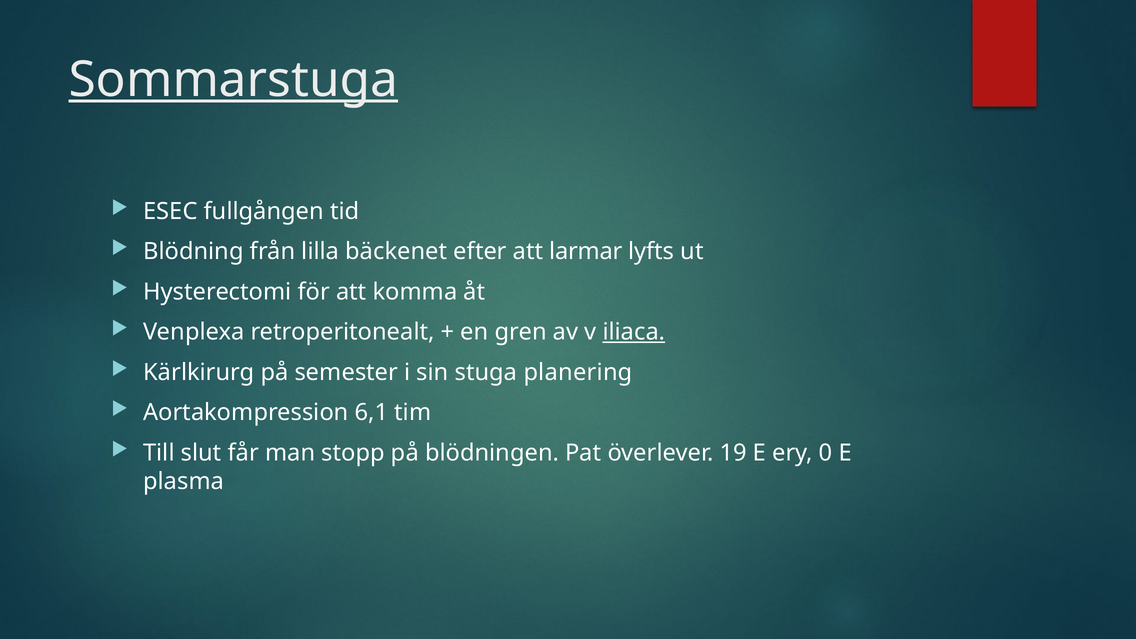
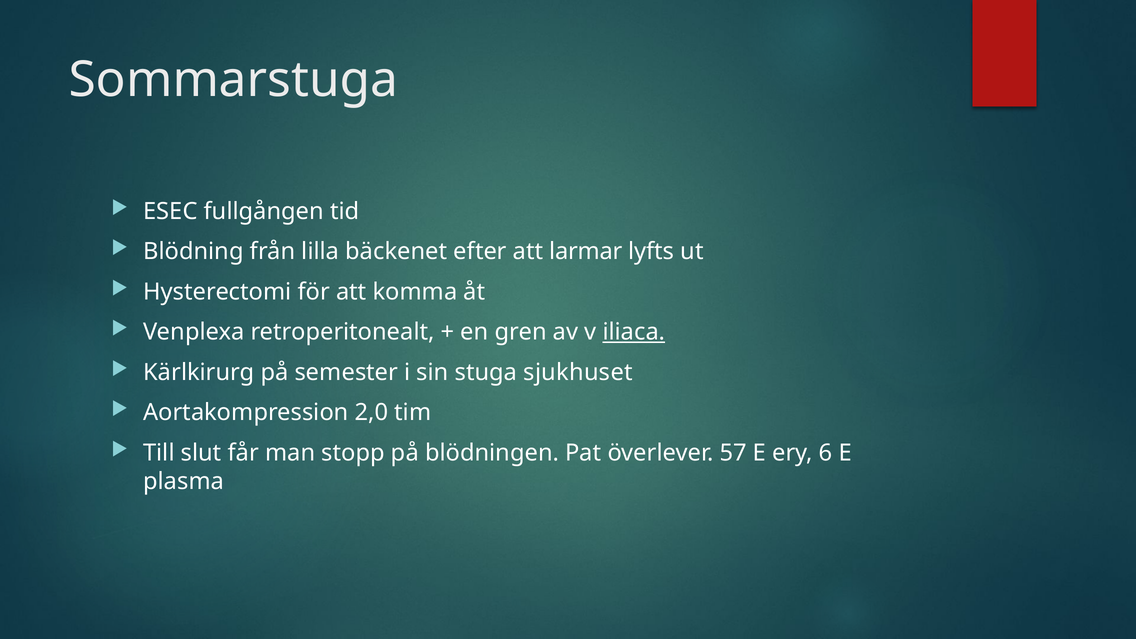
Sommarstuga underline: present -> none
planering: planering -> sjukhuset
6,1: 6,1 -> 2,0
19: 19 -> 57
0: 0 -> 6
